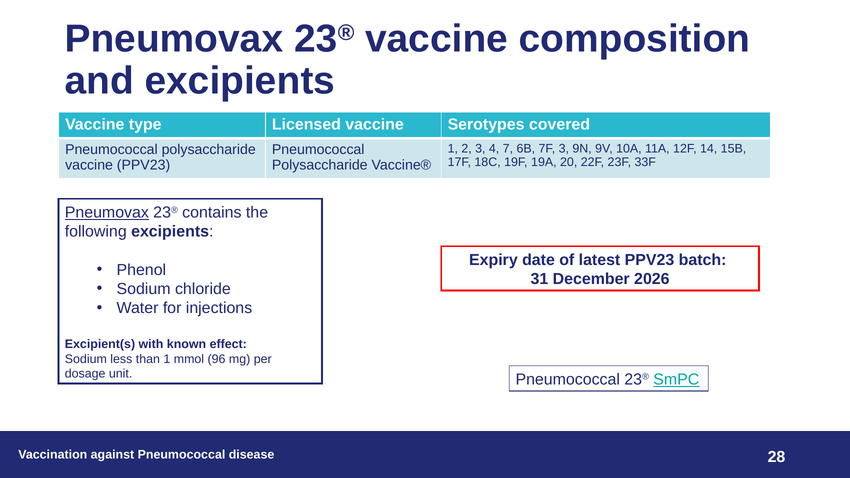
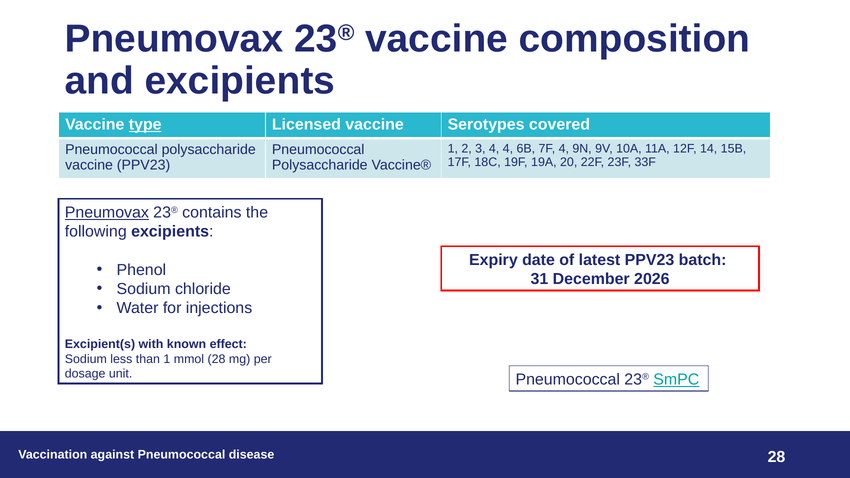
type underline: none -> present
4 7: 7 -> 4
7F 3: 3 -> 4
mmol 96: 96 -> 28
